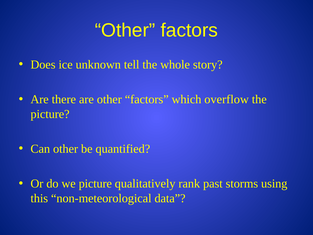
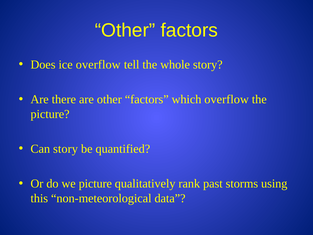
ice unknown: unknown -> overflow
Can other: other -> story
